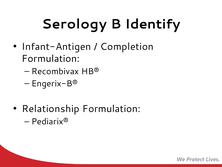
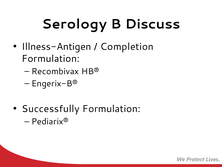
Identify: Identify -> Discuss
Infant-Antigen: Infant-Antigen -> Illness-Antigen
Relationship: Relationship -> Successfully
